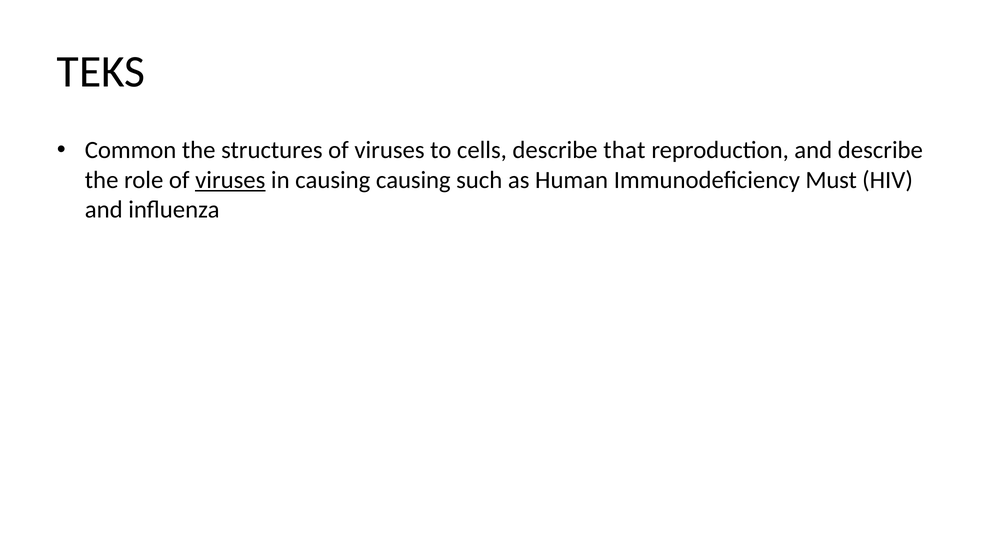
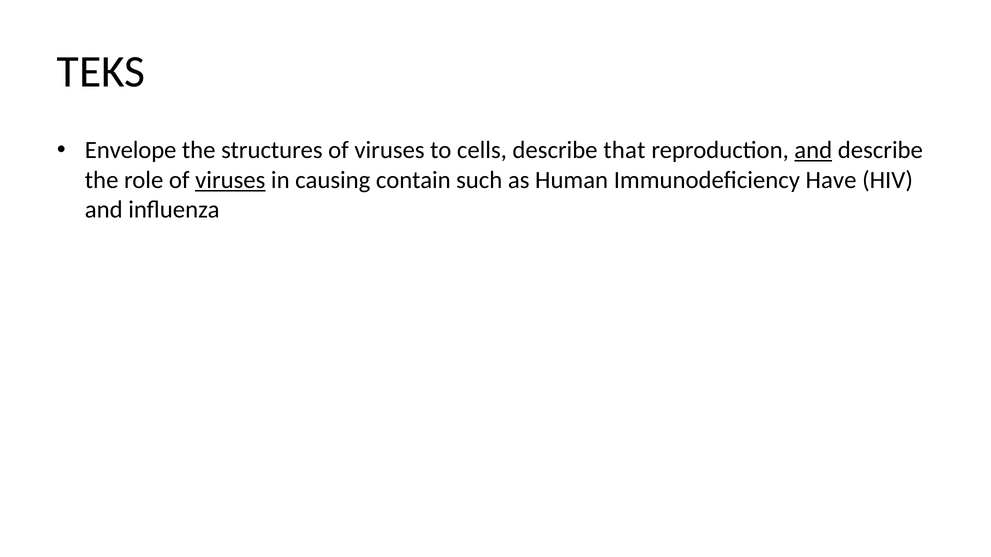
Common: Common -> Envelope
and at (813, 150) underline: none -> present
causing causing: causing -> contain
Must: Must -> Have
